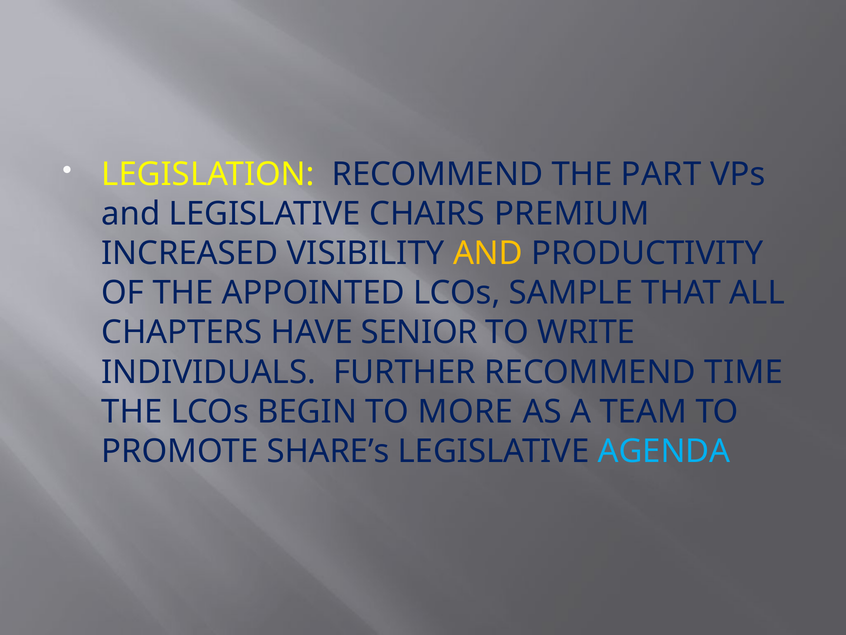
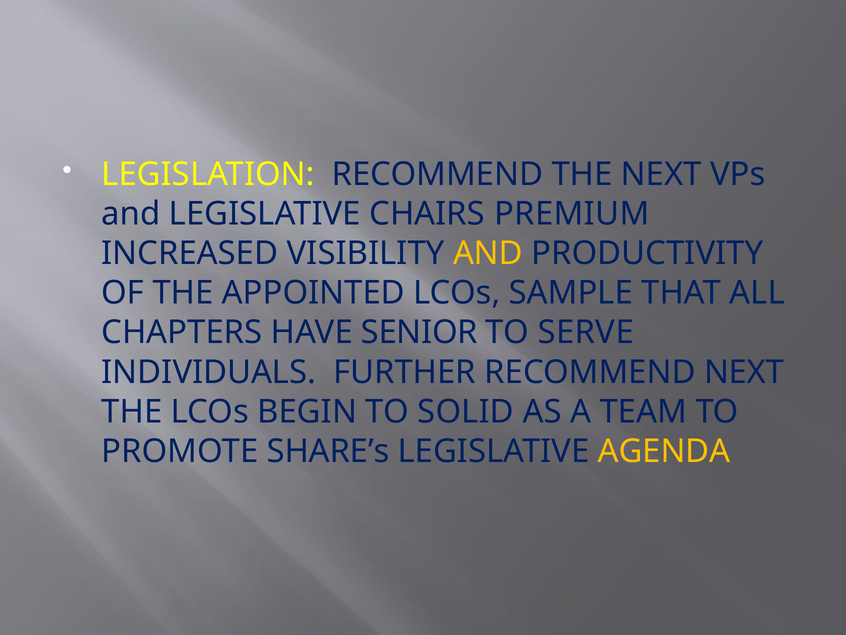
THE PART: PART -> NEXT
WRITE: WRITE -> SERVE
RECOMMEND TIME: TIME -> NEXT
MORE: MORE -> SOLID
AGENDA colour: light blue -> yellow
